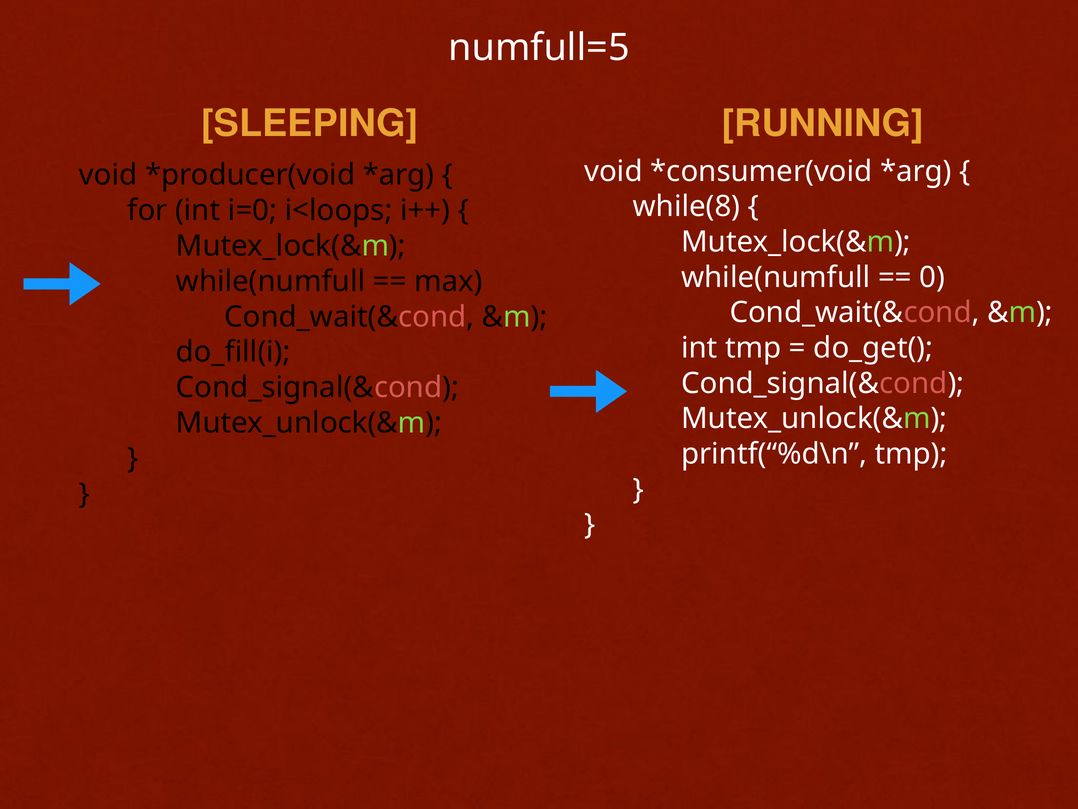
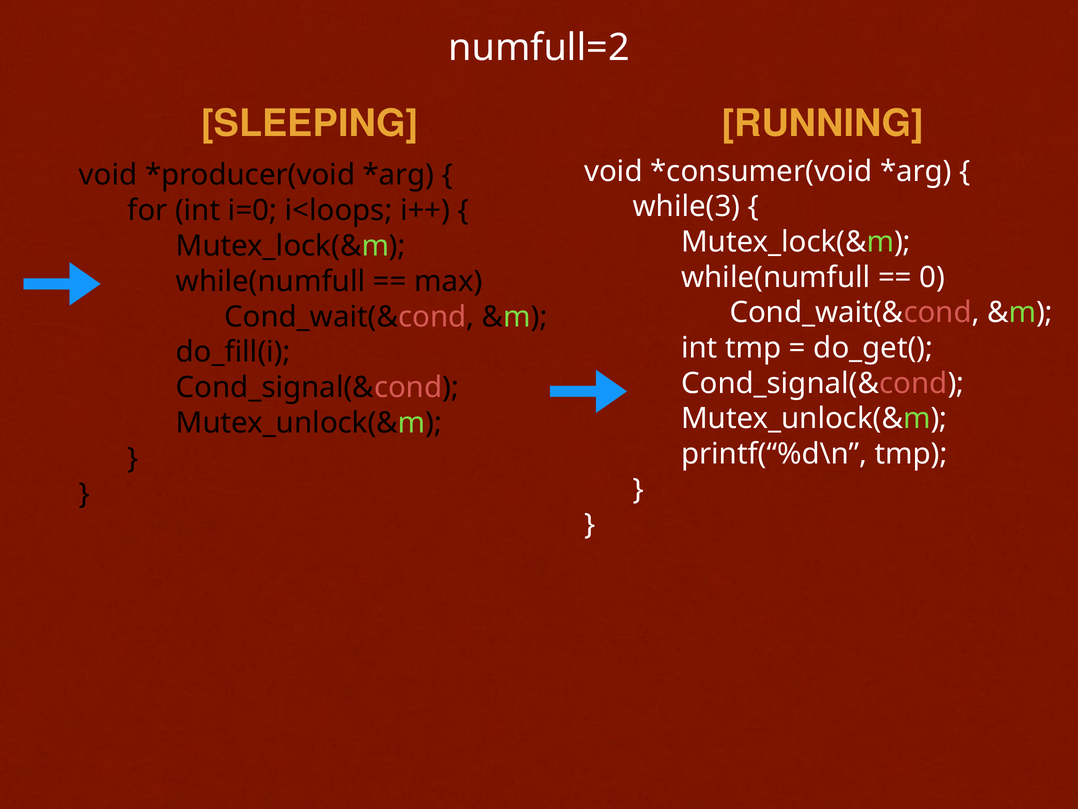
numfull=5: numfull=5 -> numfull=2
while(8: while(8 -> while(3
